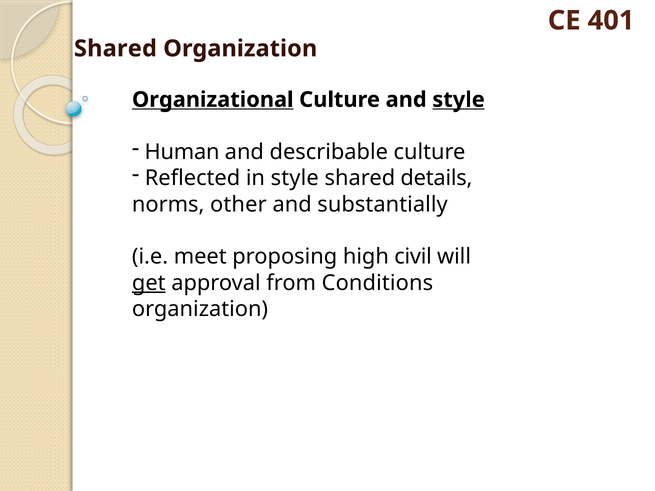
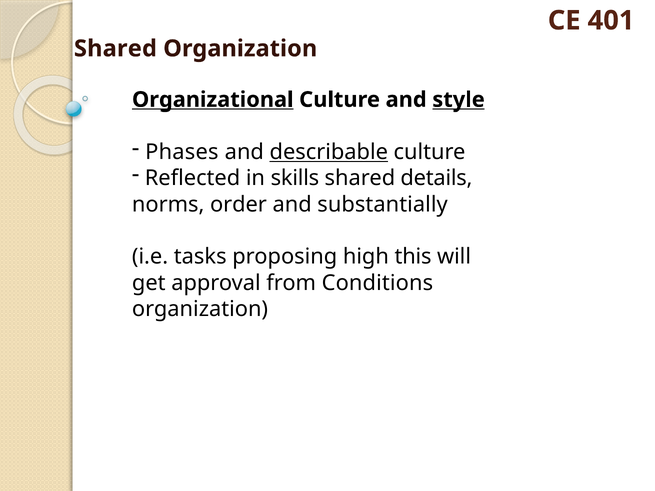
Human: Human -> Phases
describable underline: none -> present
in style: style -> skills
other: other -> order
meet: meet -> tasks
civil: civil -> this
get underline: present -> none
